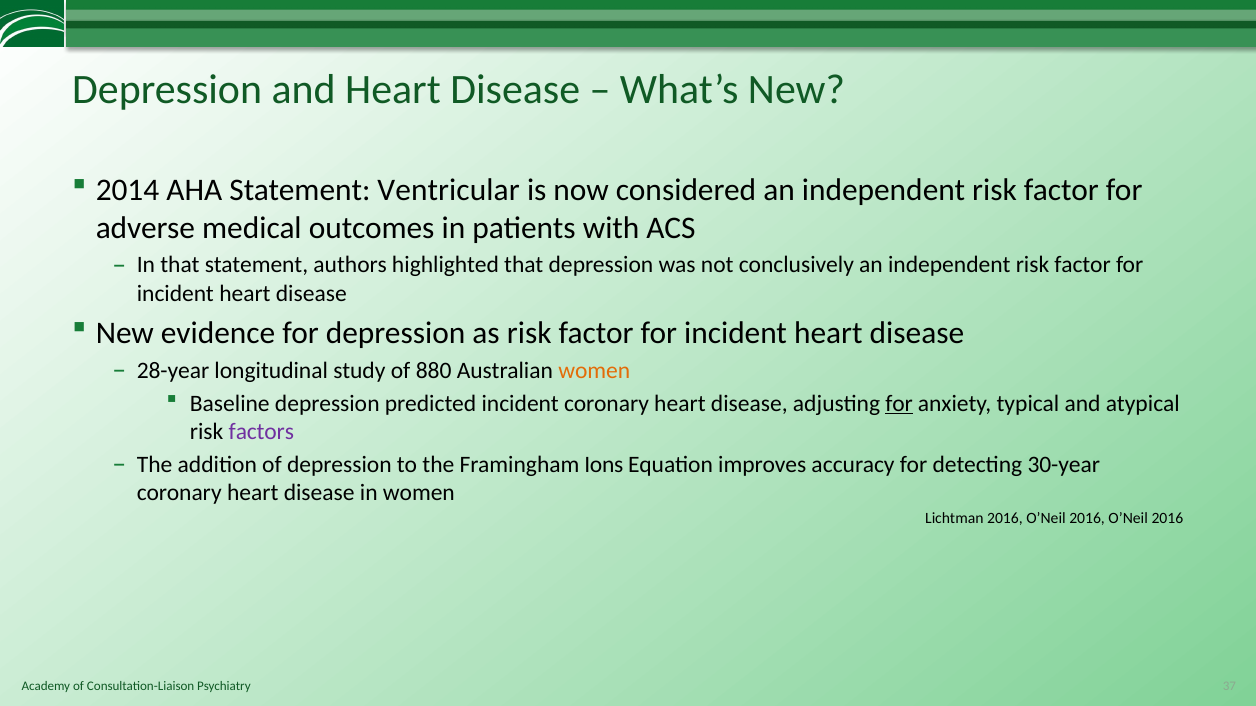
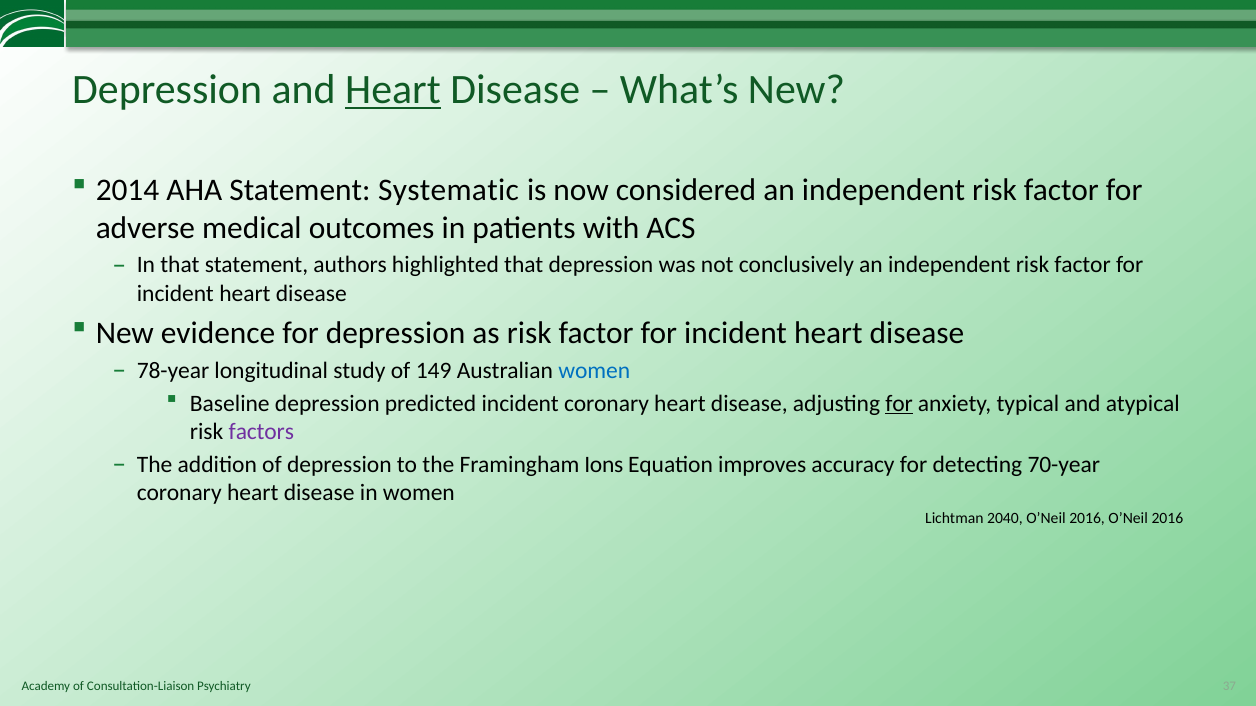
Heart at (393, 90) underline: none -> present
Ventricular: Ventricular -> Systematic
28-year: 28-year -> 78-year
880: 880 -> 149
women at (594, 371) colour: orange -> blue
30-year: 30-year -> 70-year
Lichtman 2016: 2016 -> 2040
